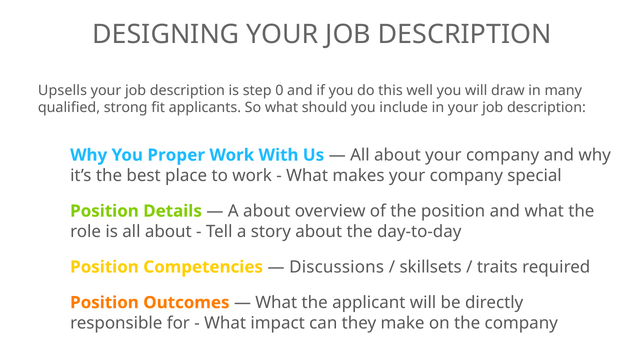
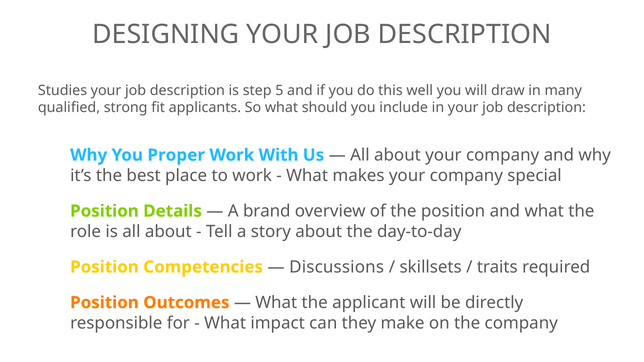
Upsells: Upsells -> Studies
0: 0 -> 5
A about: about -> brand
